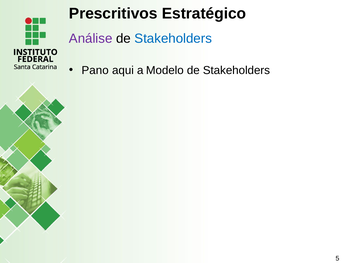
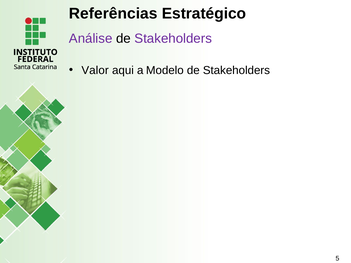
Prescritivos: Prescritivos -> Referências
Stakeholders at (173, 39) colour: blue -> purple
Pano: Pano -> Valor
